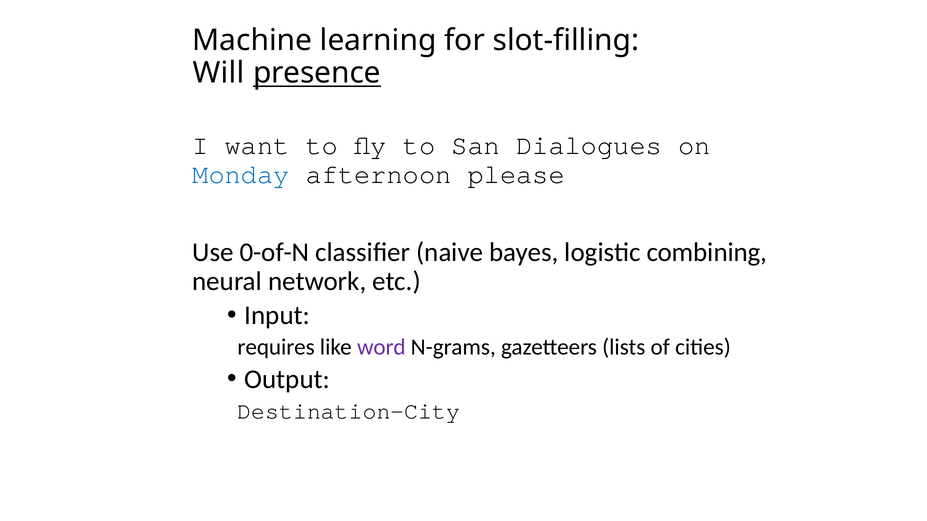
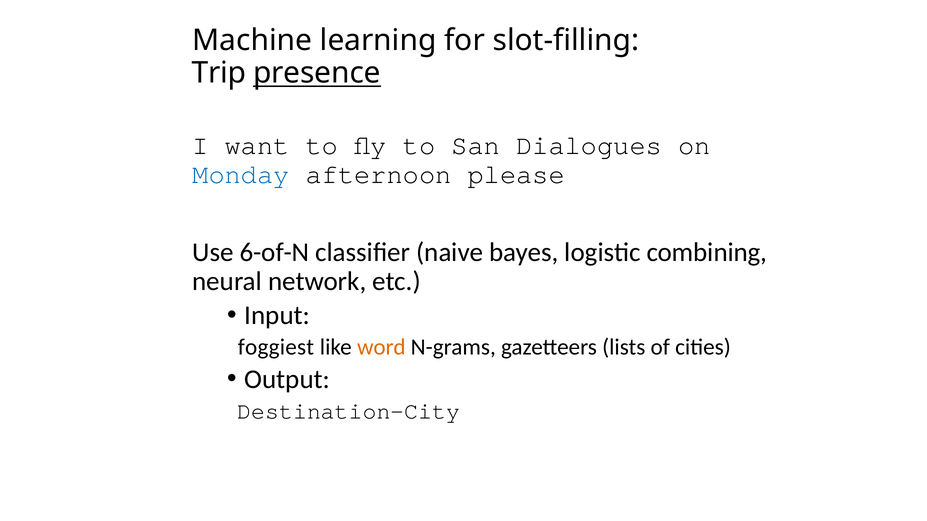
Will: Will -> Trip
0-of-N: 0-of-N -> 6-of-N
requires: requires -> foggiest
word colour: purple -> orange
